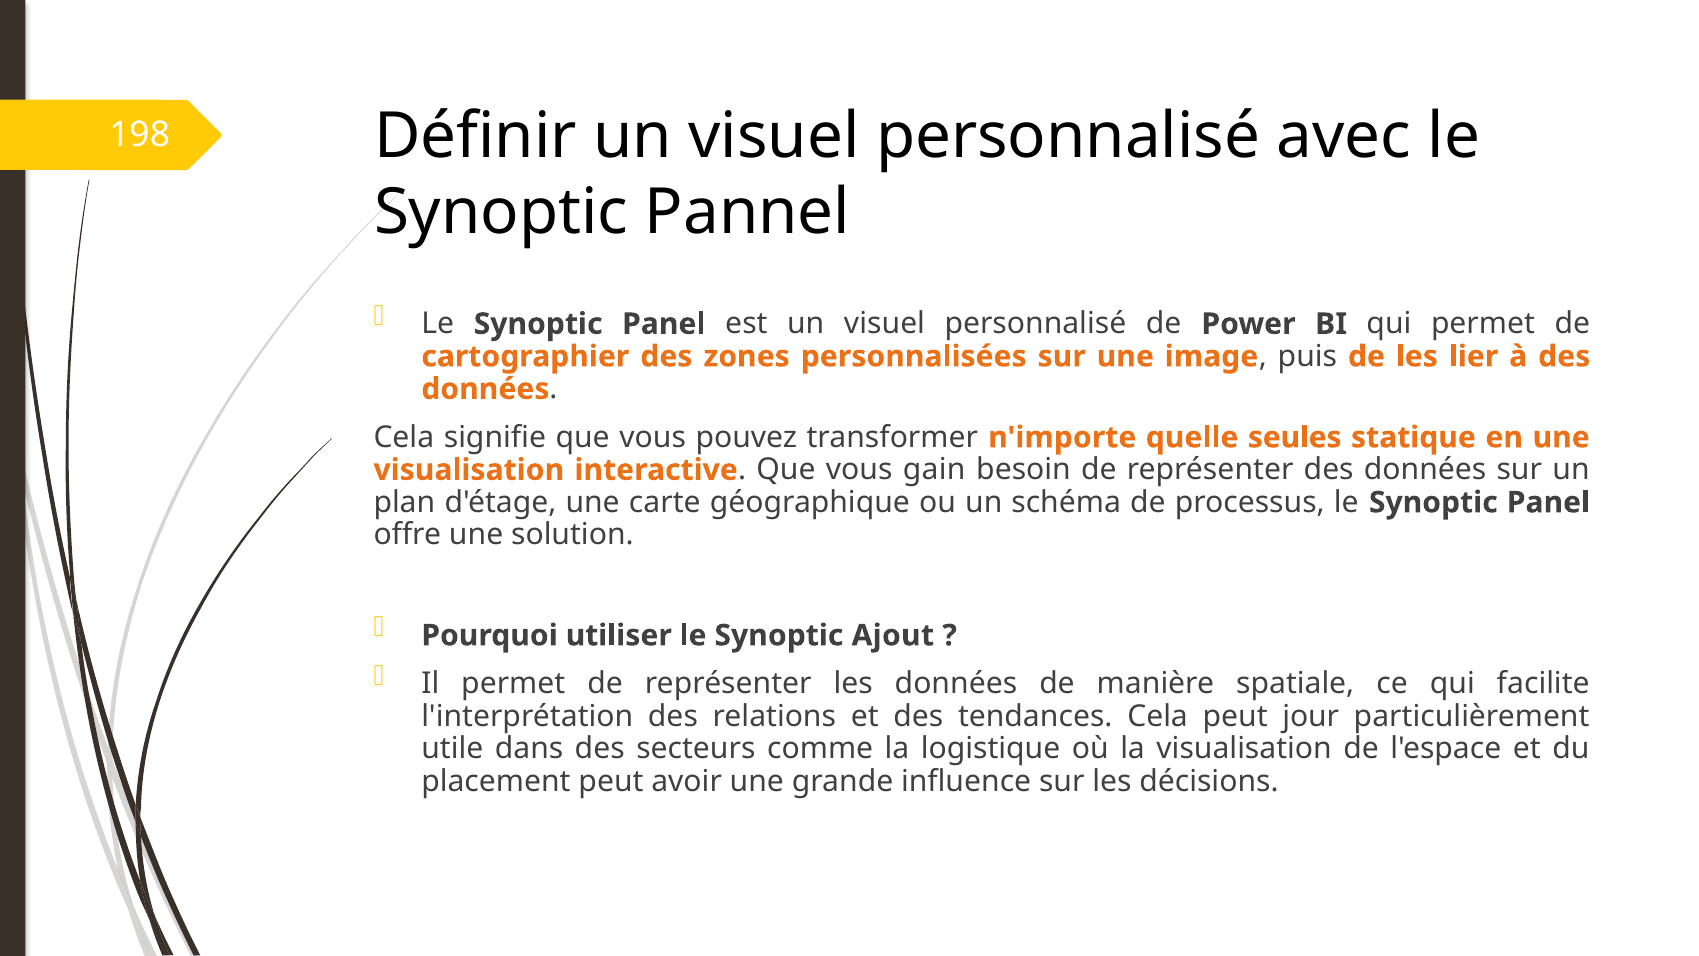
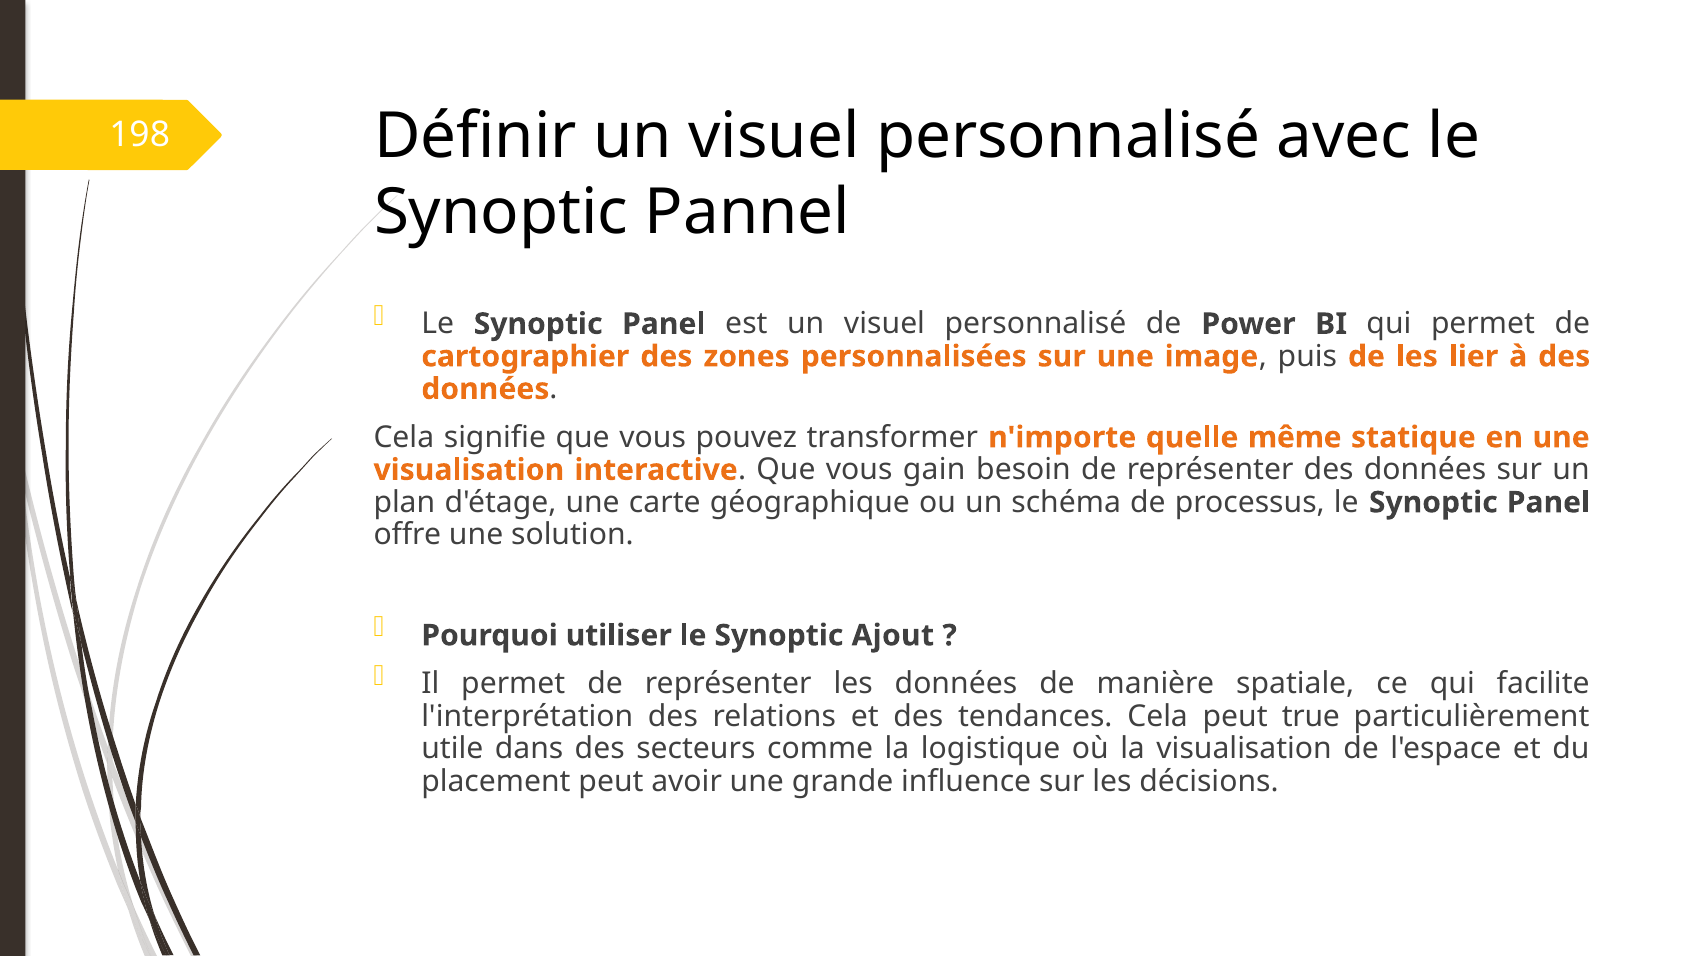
seules: seules -> même
jour: jour -> true
